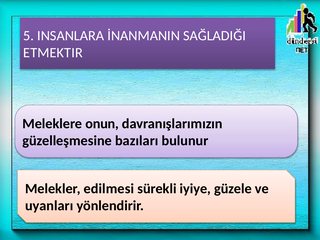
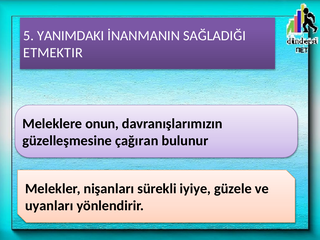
INSANLARA: INSANLARA -> YANIMDAKI
bazıları: bazıları -> çağıran
edilmesi: edilmesi -> nişanları
